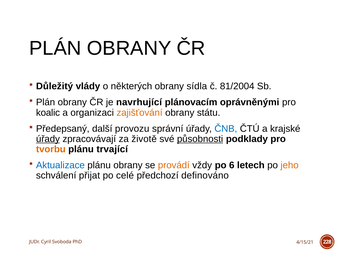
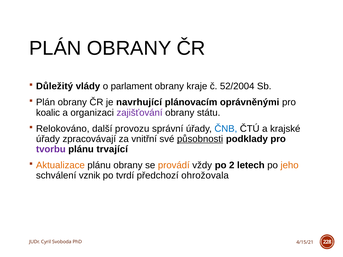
některých: některých -> parlament
sídla: sídla -> kraje
81/2004: 81/2004 -> 52/2004
zajišťování colour: orange -> purple
Předepsaný: Předepsaný -> Relokováno
úřady at (48, 139) underline: present -> none
životě: životě -> vnitřní
tvorbu colour: orange -> purple
Aktualizace colour: blue -> orange
6: 6 -> 2
přijat: přijat -> vznik
celé: celé -> tvrdí
definováno: definováno -> ohrožovala
